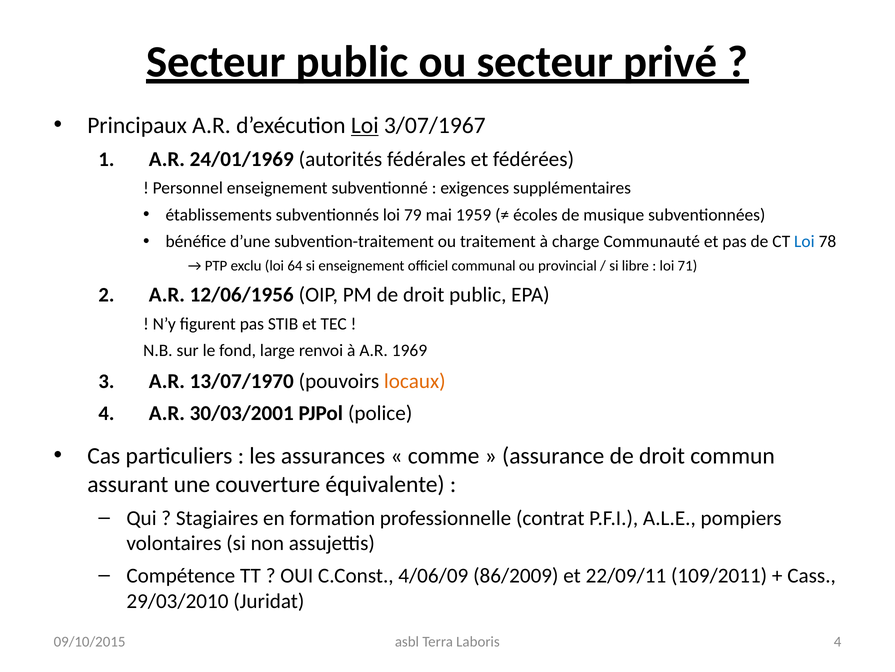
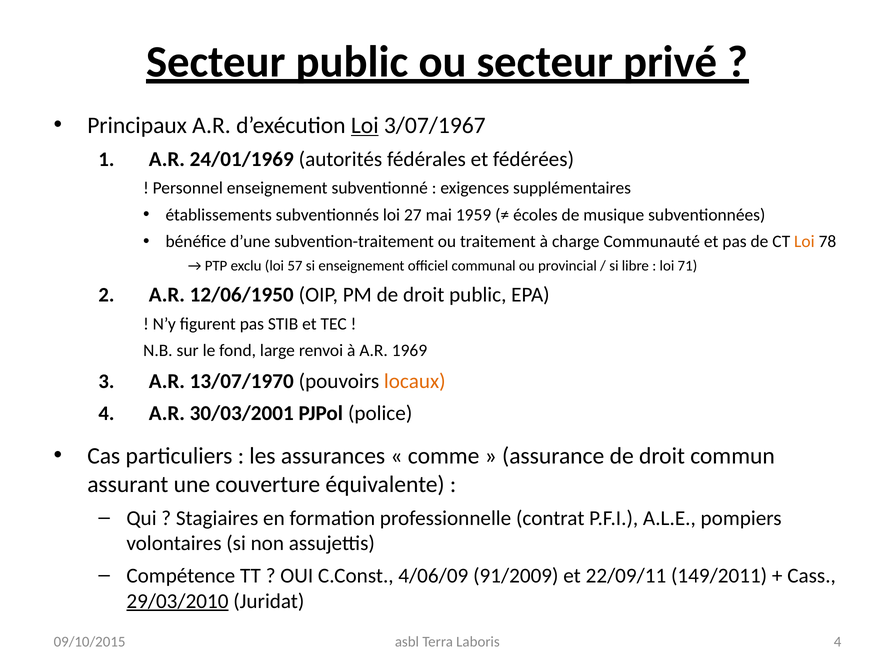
79: 79 -> 27
Loi at (804, 241) colour: blue -> orange
64: 64 -> 57
12/06/1956: 12/06/1956 -> 12/06/1950
86/2009: 86/2009 -> 91/2009
109/2011: 109/2011 -> 149/2011
29/03/2010 underline: none -> present
